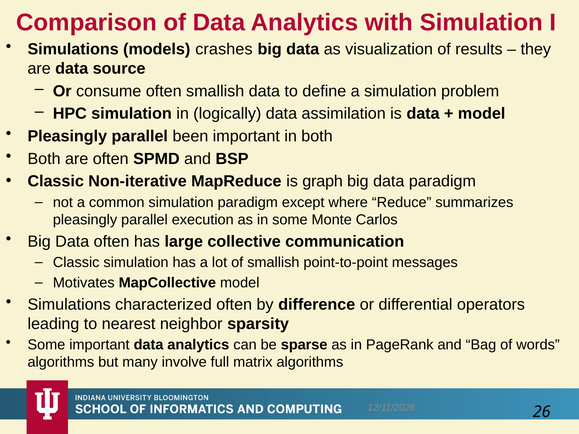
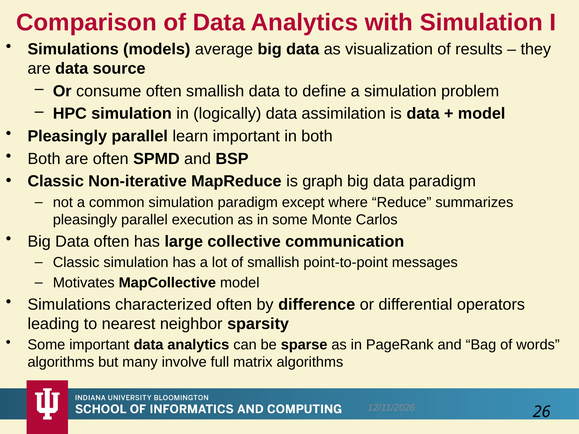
crashes: crashes -> average
been: been -> learn
